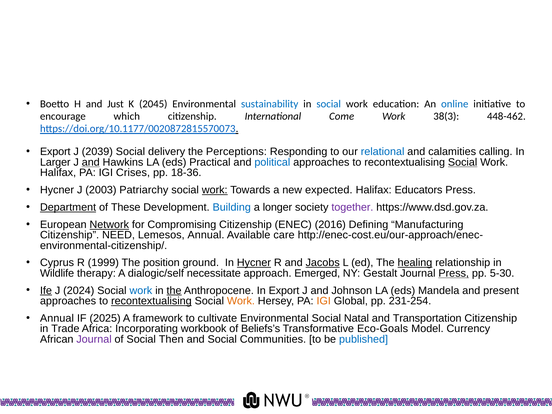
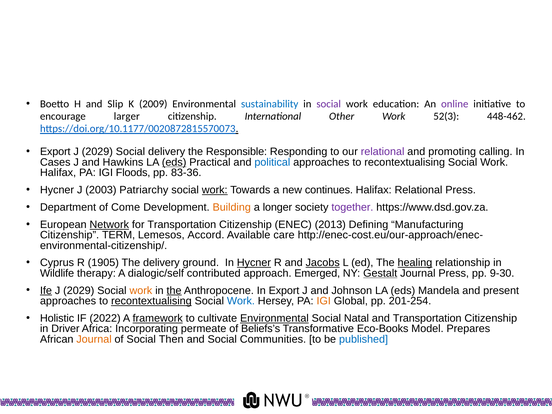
Just: Just -> Slip
2045: 2045 -> 2009
social at (329, 104) colour: blue -> purple
online colour: blue -> purple
which: which -> larger
Come: Come -> Other
38(3: 38(3 -> 52(3
2039 at (97, 152): 2039 -> 2029
Perceptions: Perceptions -> Responsible
relational at (383, 152) colour: blue -> purple
calamities: calamities -> promoting
Larger: Larger -> Cases
and at (91, 162) underline: present -> none
eds at (174, 162) underline: none -> present
Social at (463, 162) underline: present -> none
Crises: Crises -> Floods
18-36: 18-36 -> 83-36
expected: expected -> continues
Halifax Educators: Educators -> Relational
Department underline: present -> none
These: These -> Come
Building colour: blue -> orange
for Compromising: Compromising -> Transportation
2016: 2016 -> 2013
NEED: NEED -> TERM
Lemesos Annual: Annual -> Accord
1999: 1999 -> 1905
The position: position -> delivery
necessitate: necessitate -> contributed
Gestalt underline: none -> present
Press at (454, 273) underline: present -> none
5-30: 5-30 -> 9-30
2024 at (79, 291): 2024 -> 2029
work at (141, 291) colour: blue -> orange
Work at (241, 301) colour: orange -> blue
231-254: 231-254 -> 201-254
Annual at (57, 318): Annual -> Holistic
2025: 2025 -> 2022
framework underline: none -> present
Environmental at (274, 318) underline: none -> present
Trade: Trade -> Driver
workbook: workbook -> permeate
Eco-Goals: Eco-Goals -> Eco-Books
Currency: Currency -> Prepares
Journal at (94, 339) colour: purple -> orange
